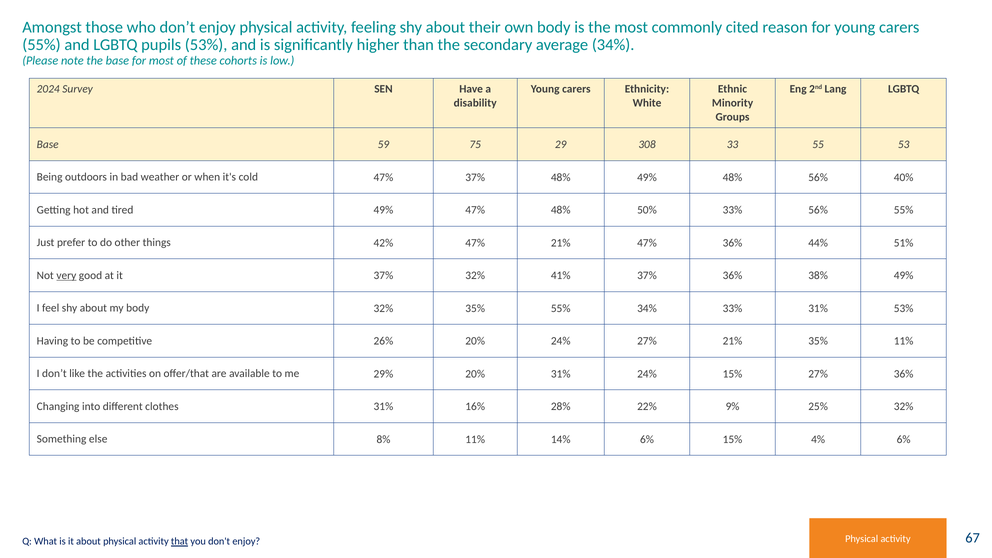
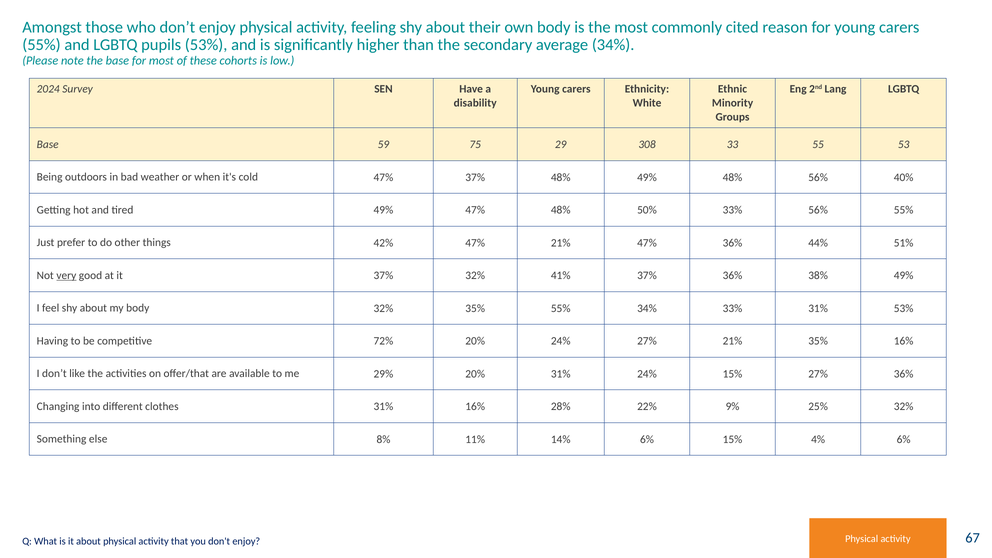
26%: 26% -> 72%
35% 11%: 11% -> 16%
that underline: present -> none
